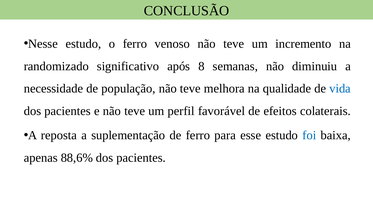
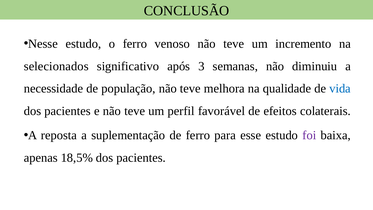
randomizado: randomizado -> selecionados
8: 8 -> 3
foi colour: blue -> purple
88,6%: 88,6% -> 18,5%
